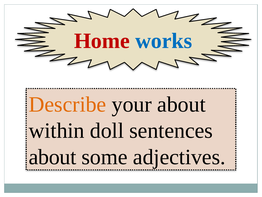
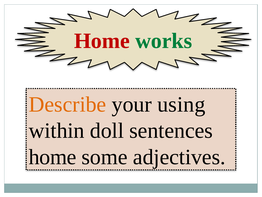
works colour: blue -> green
your about: about -> using
about at (53, 157): about -> home
